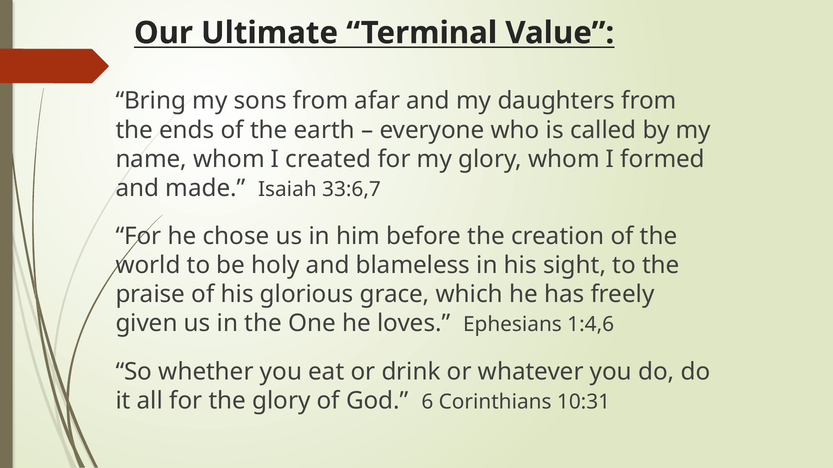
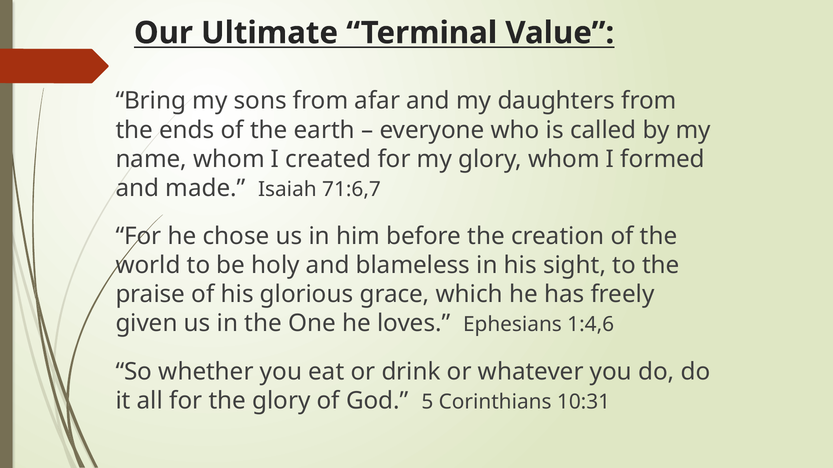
33:6,7: 33:6,7 -> 71:6,7
6: 6 -> 5
